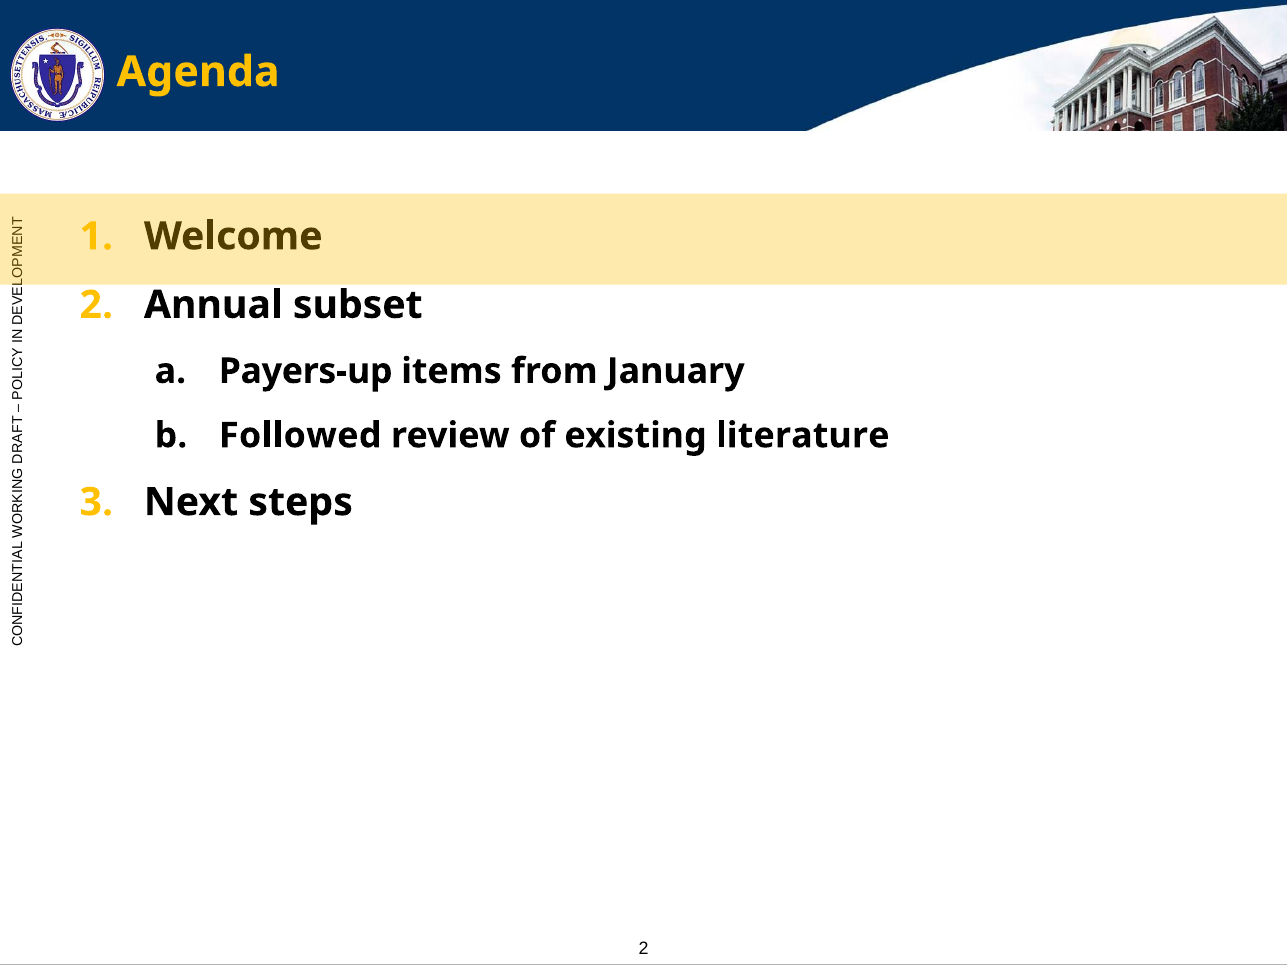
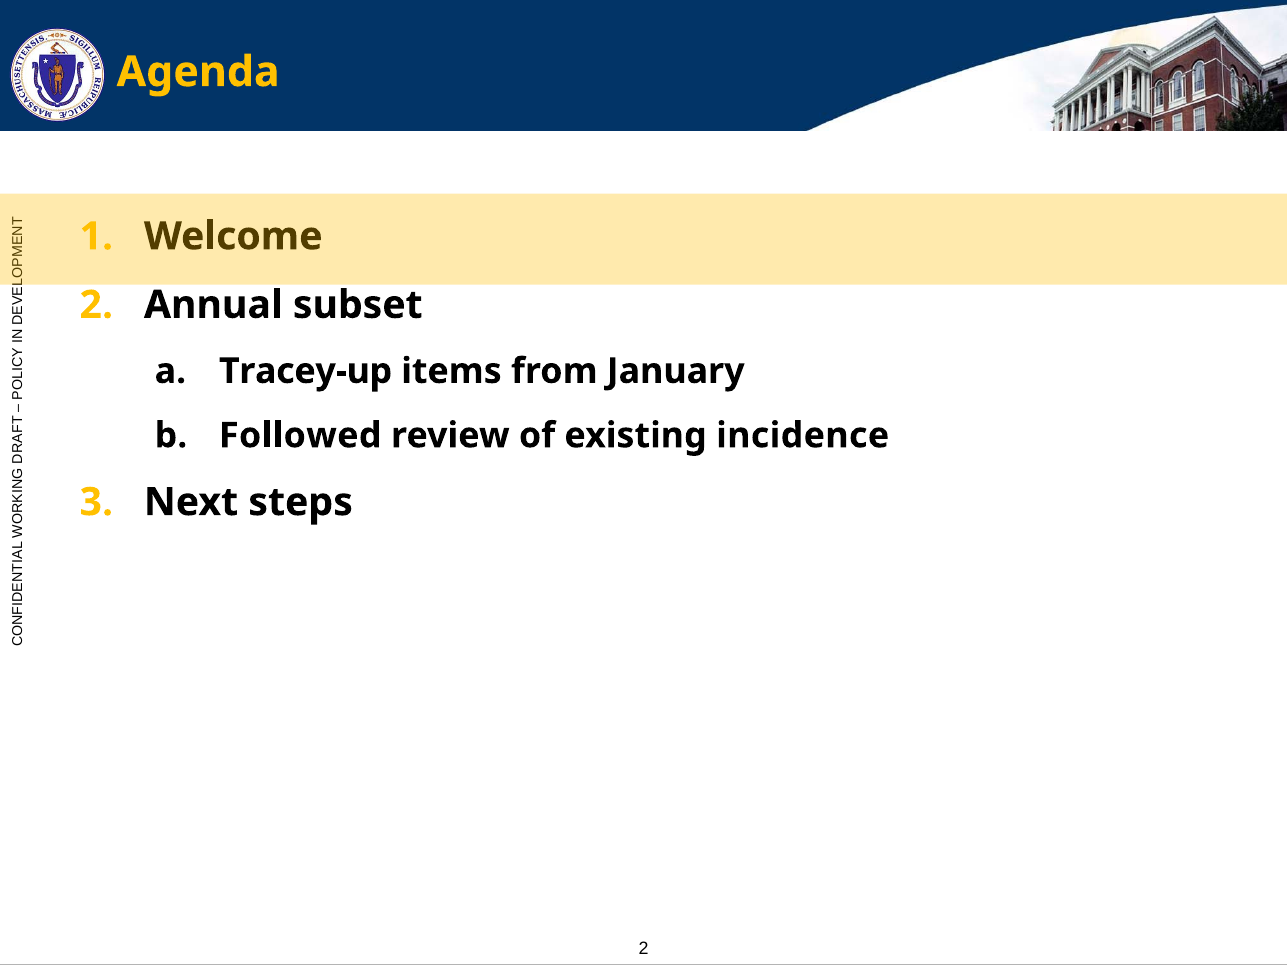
Payers-up: Payers-up -> Tracey-up
literature: literature -> incidence
